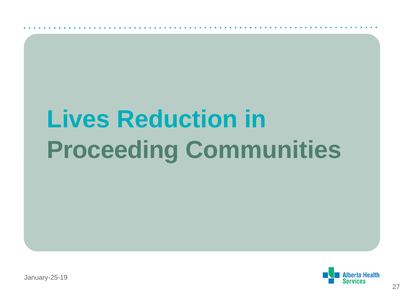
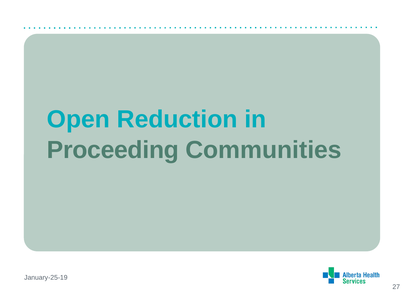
Lives: Lives -> Open
